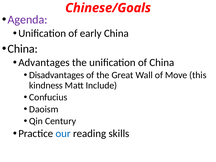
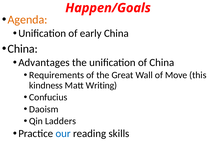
Chinese/Goals: Chinese/Goals -> Happen/Goals
Agenda colour: purple -> orange
Disadvantages: Disadvantages -> Requirements
Include: Include -> Writing
Century: Century -> Ladders
